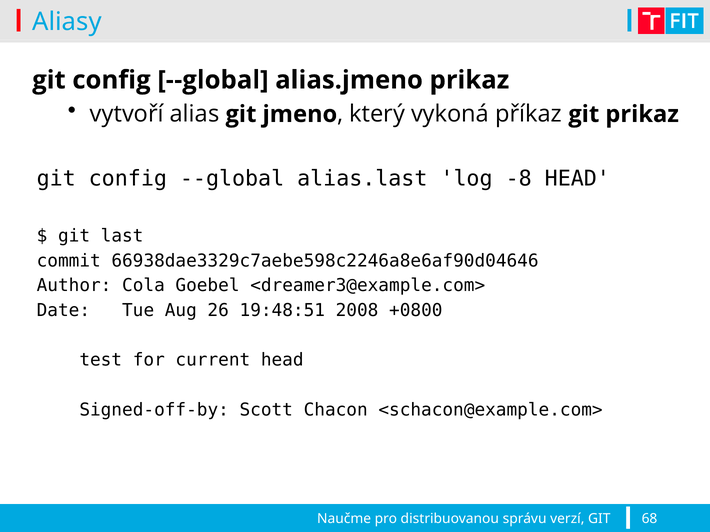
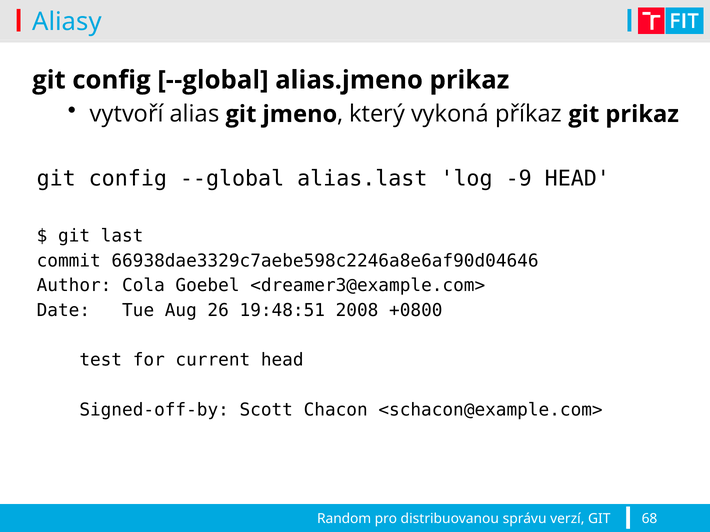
-8: -8 -> -9
Naučme: Naučme -> Random
